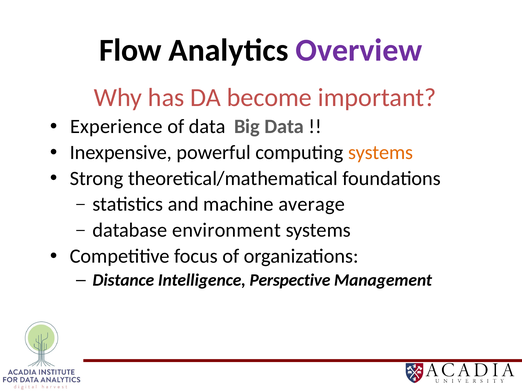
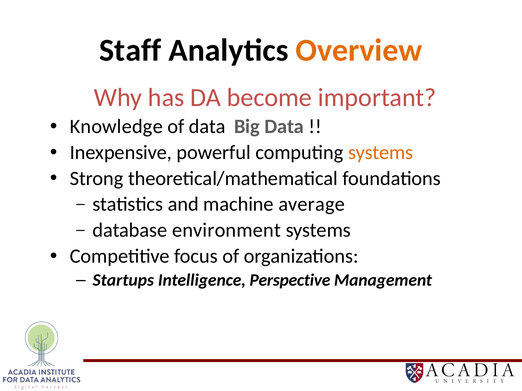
Flow: Flow -> Staff
Overview colour: purple -> orange
Experience: Experience -> Knowledge
Distance: Distance -> Startups
